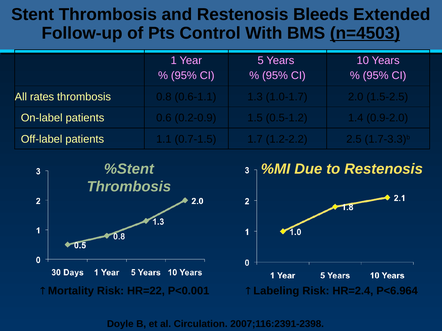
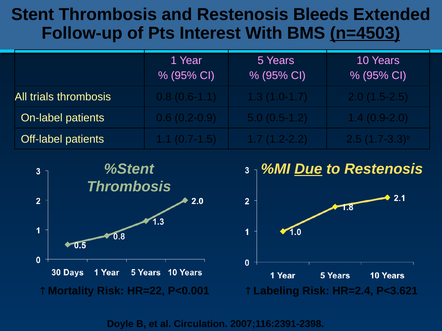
Control: Control -> Interest
rates: rates -> trials
1.5: 1.5 -> 5.0
Due underline: none -> present
P<6.964: P<6.964 -> P<3.621
